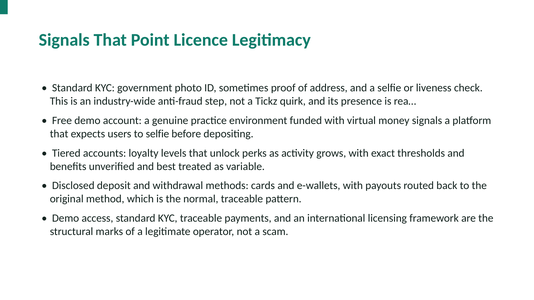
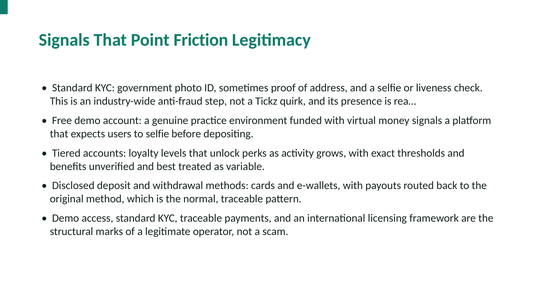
Licence: Licence -> Friction
